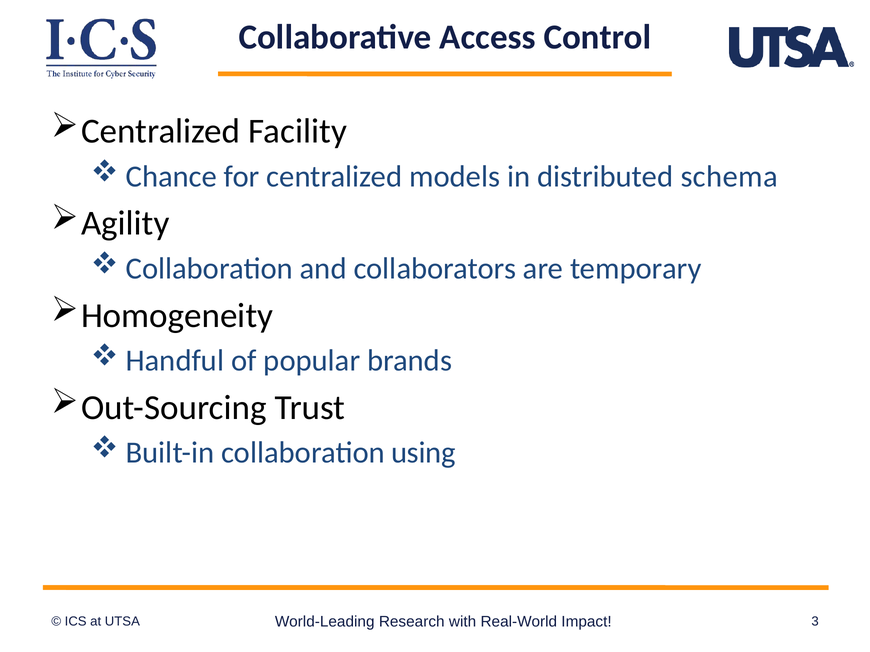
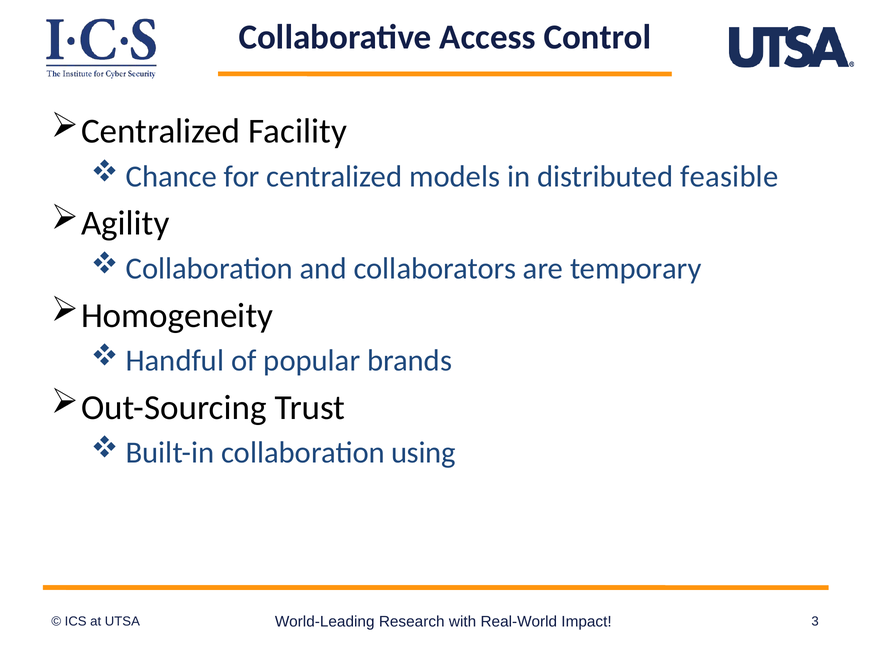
schema: schema -> feasible
